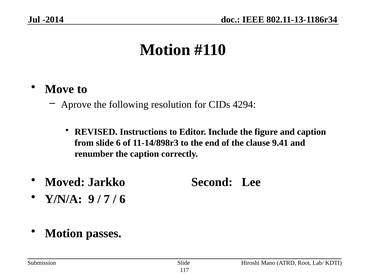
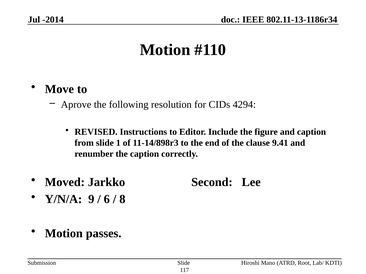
slide 6: 6 -> 1
7: 7 -> 6
6 at (122, 200): 6 -> 8
